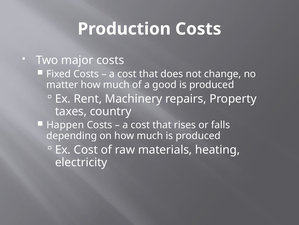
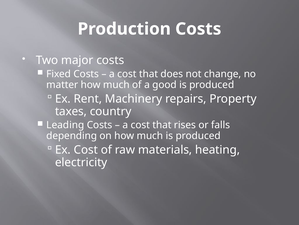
Happen: Happen -> Leading
